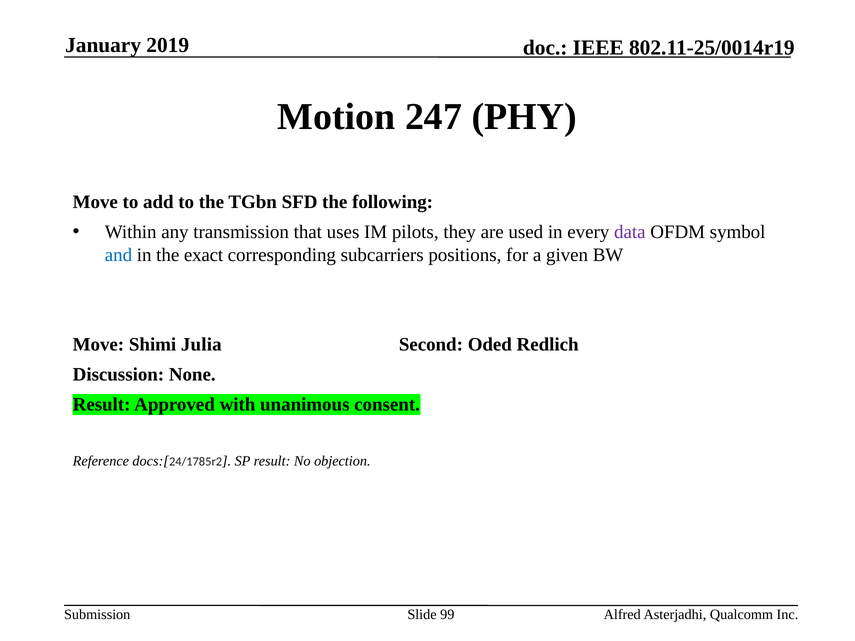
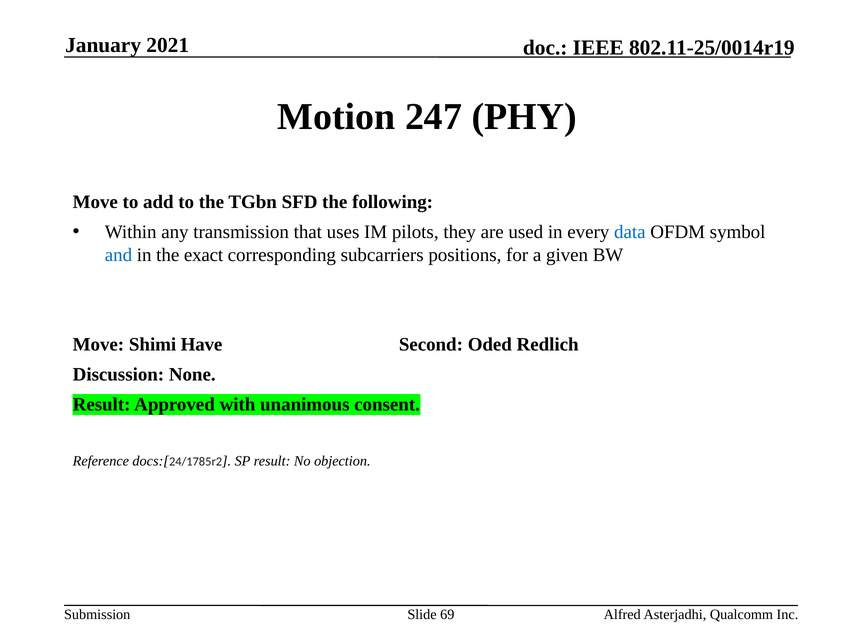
2019: 2019 -> 2021
data colour: purple -> blue
Julia: Julia -> Have
99: 99 -> 69
